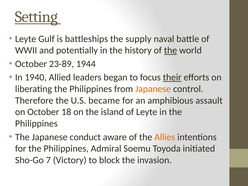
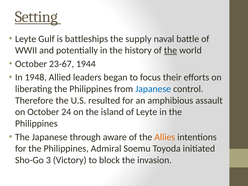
23-89: 23-89 -> 23-67
1940: 1940 -> 1948
their underline: present -> none
Japanese at (153, 89) colour: orange -> blue
became: became -> resulted
18: 18 -> 24
conduct: conduct -> through
7: 7 -> 3
